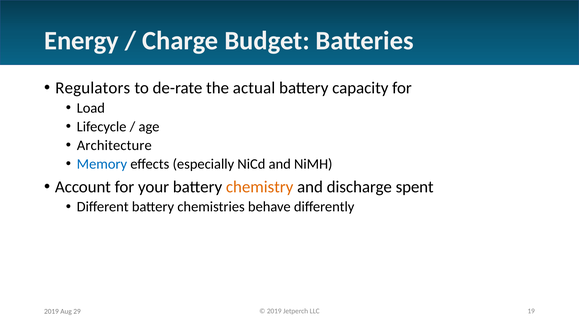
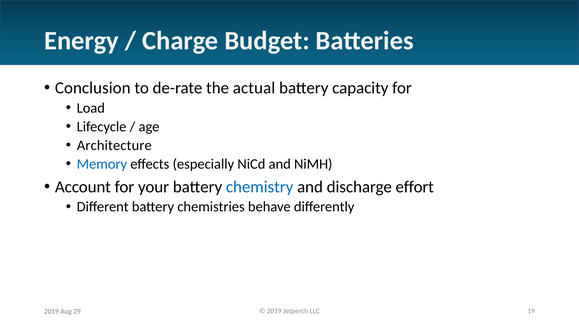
Regulators: Regulators -> Conclusion
chemistry colour: orange -> blue
spent: spent -> effort
